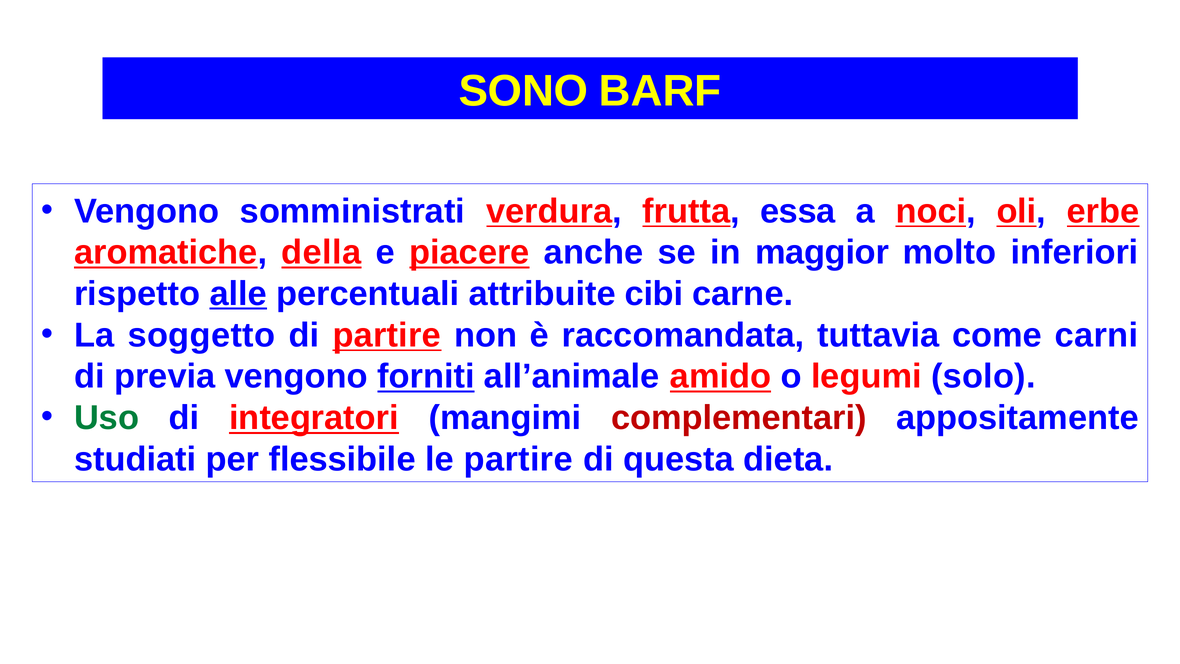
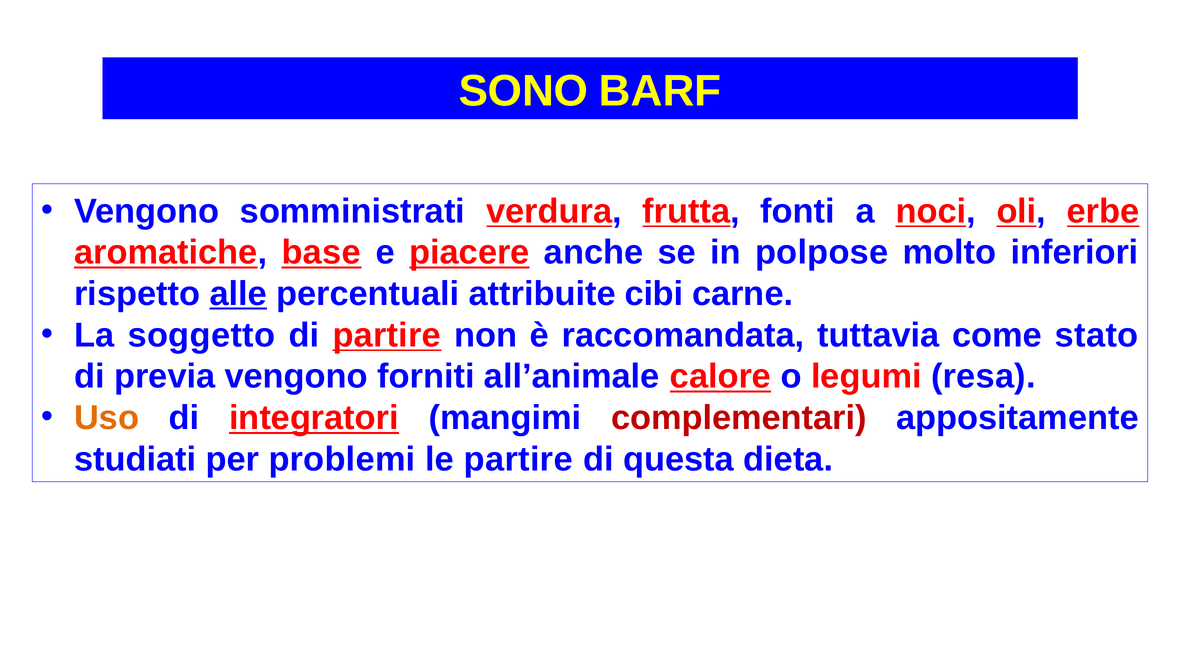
essa: essa -> fonti
della: della -> base
maggior: maggior -> polpose
carni: carni -> stato
forniti underline: present -> none
amido: amido -> calore
solo: solo -> resa
Uso colour: green -> orange
flessibile: flessibile -> problemi
